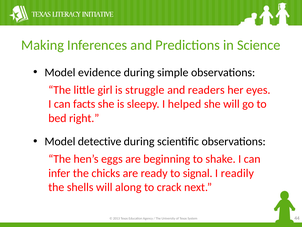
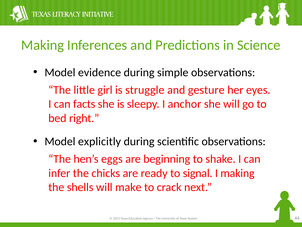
readers: readers -> gesture
helped: helped -> anchor
detective: detective -> explicitly
I readily: readily -> making
along: along -> make
